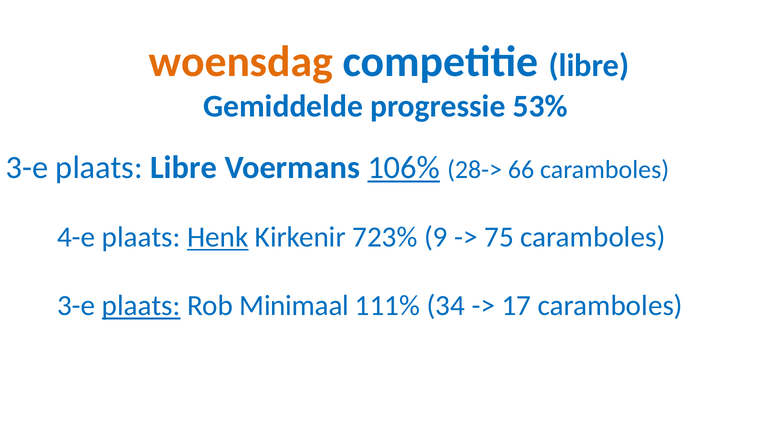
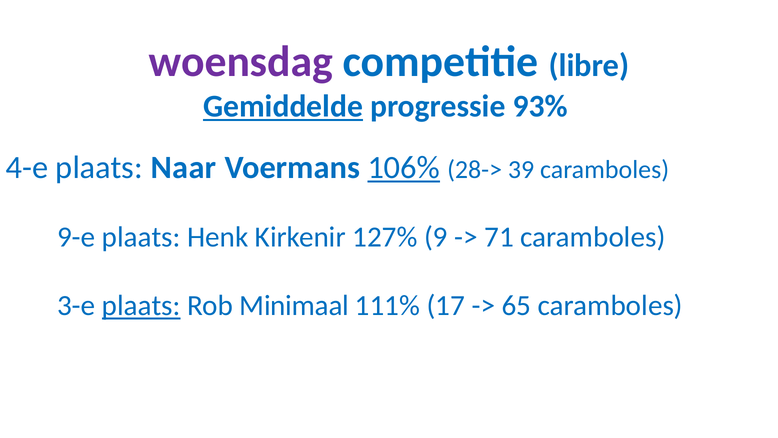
woensdag colour: orange -> purple
Gemiddelde underline: none -> present
53%: 53% -> 93%
3-e at (27, 167): 3-e -> 4-e
plaats Libre: Libre -> Naar
66: 66 -> 39
4-e: 4-e -> 9-e
Henk underline: present -> none
723%: 723% -> 127%
75: 75 -> 71
34: 34 -> 17
17: 17 -> 65
